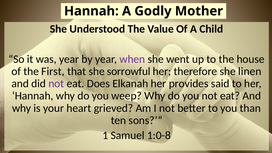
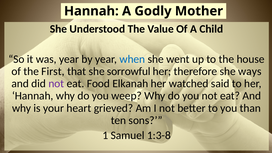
when colour: purple -> blue
linen: linen -> ways
Does: Does -> Food
provides: provides -> watched
1:0-8: 1:0-8 -> 1:3-8
